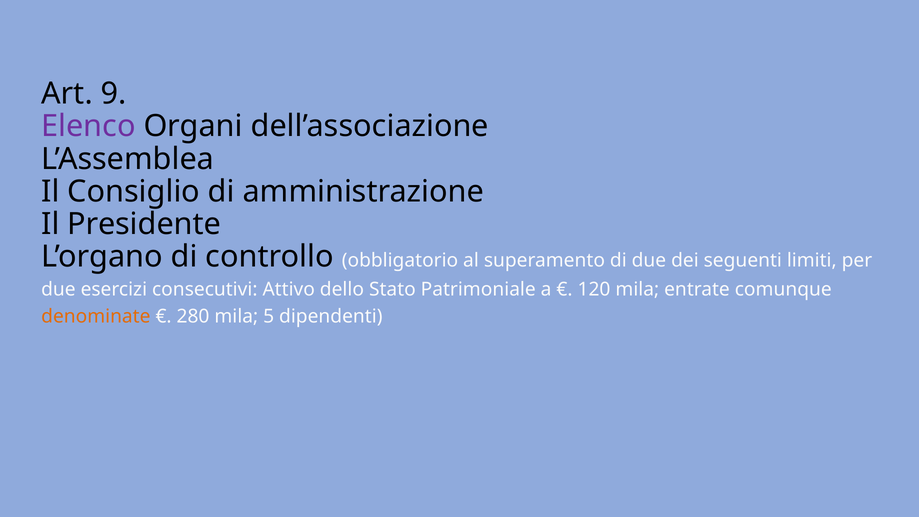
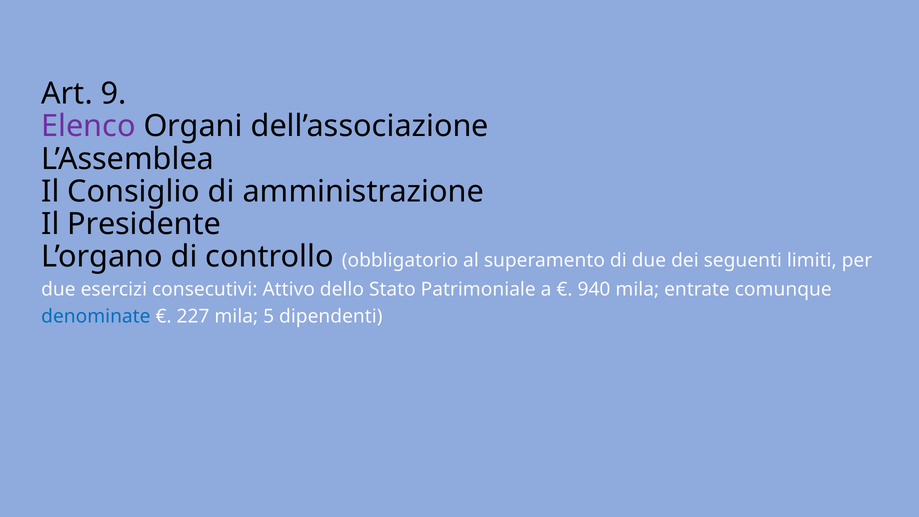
120: 120 -> 940
denominate colour: orange -> blue
280: 280 -> 227
